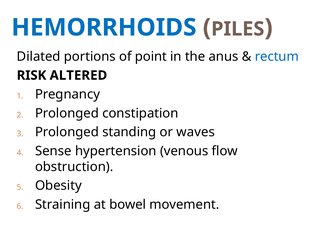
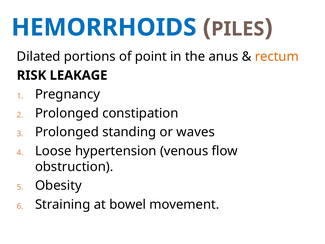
rectum colour: blue -> orange
ALTERED: ALTERED -> LEAKAGE
Sense: Sense -> Loose
